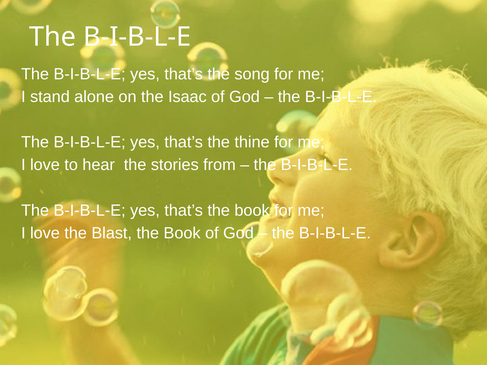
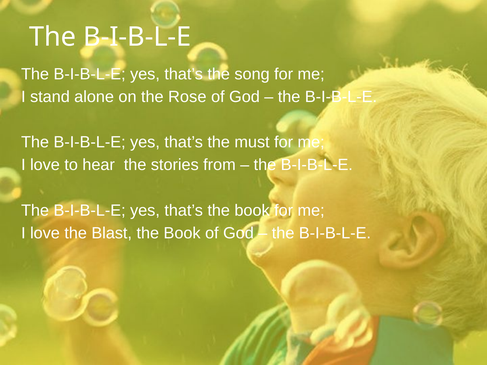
Isaac: Isaac -> Rose
thine: thine -> must
